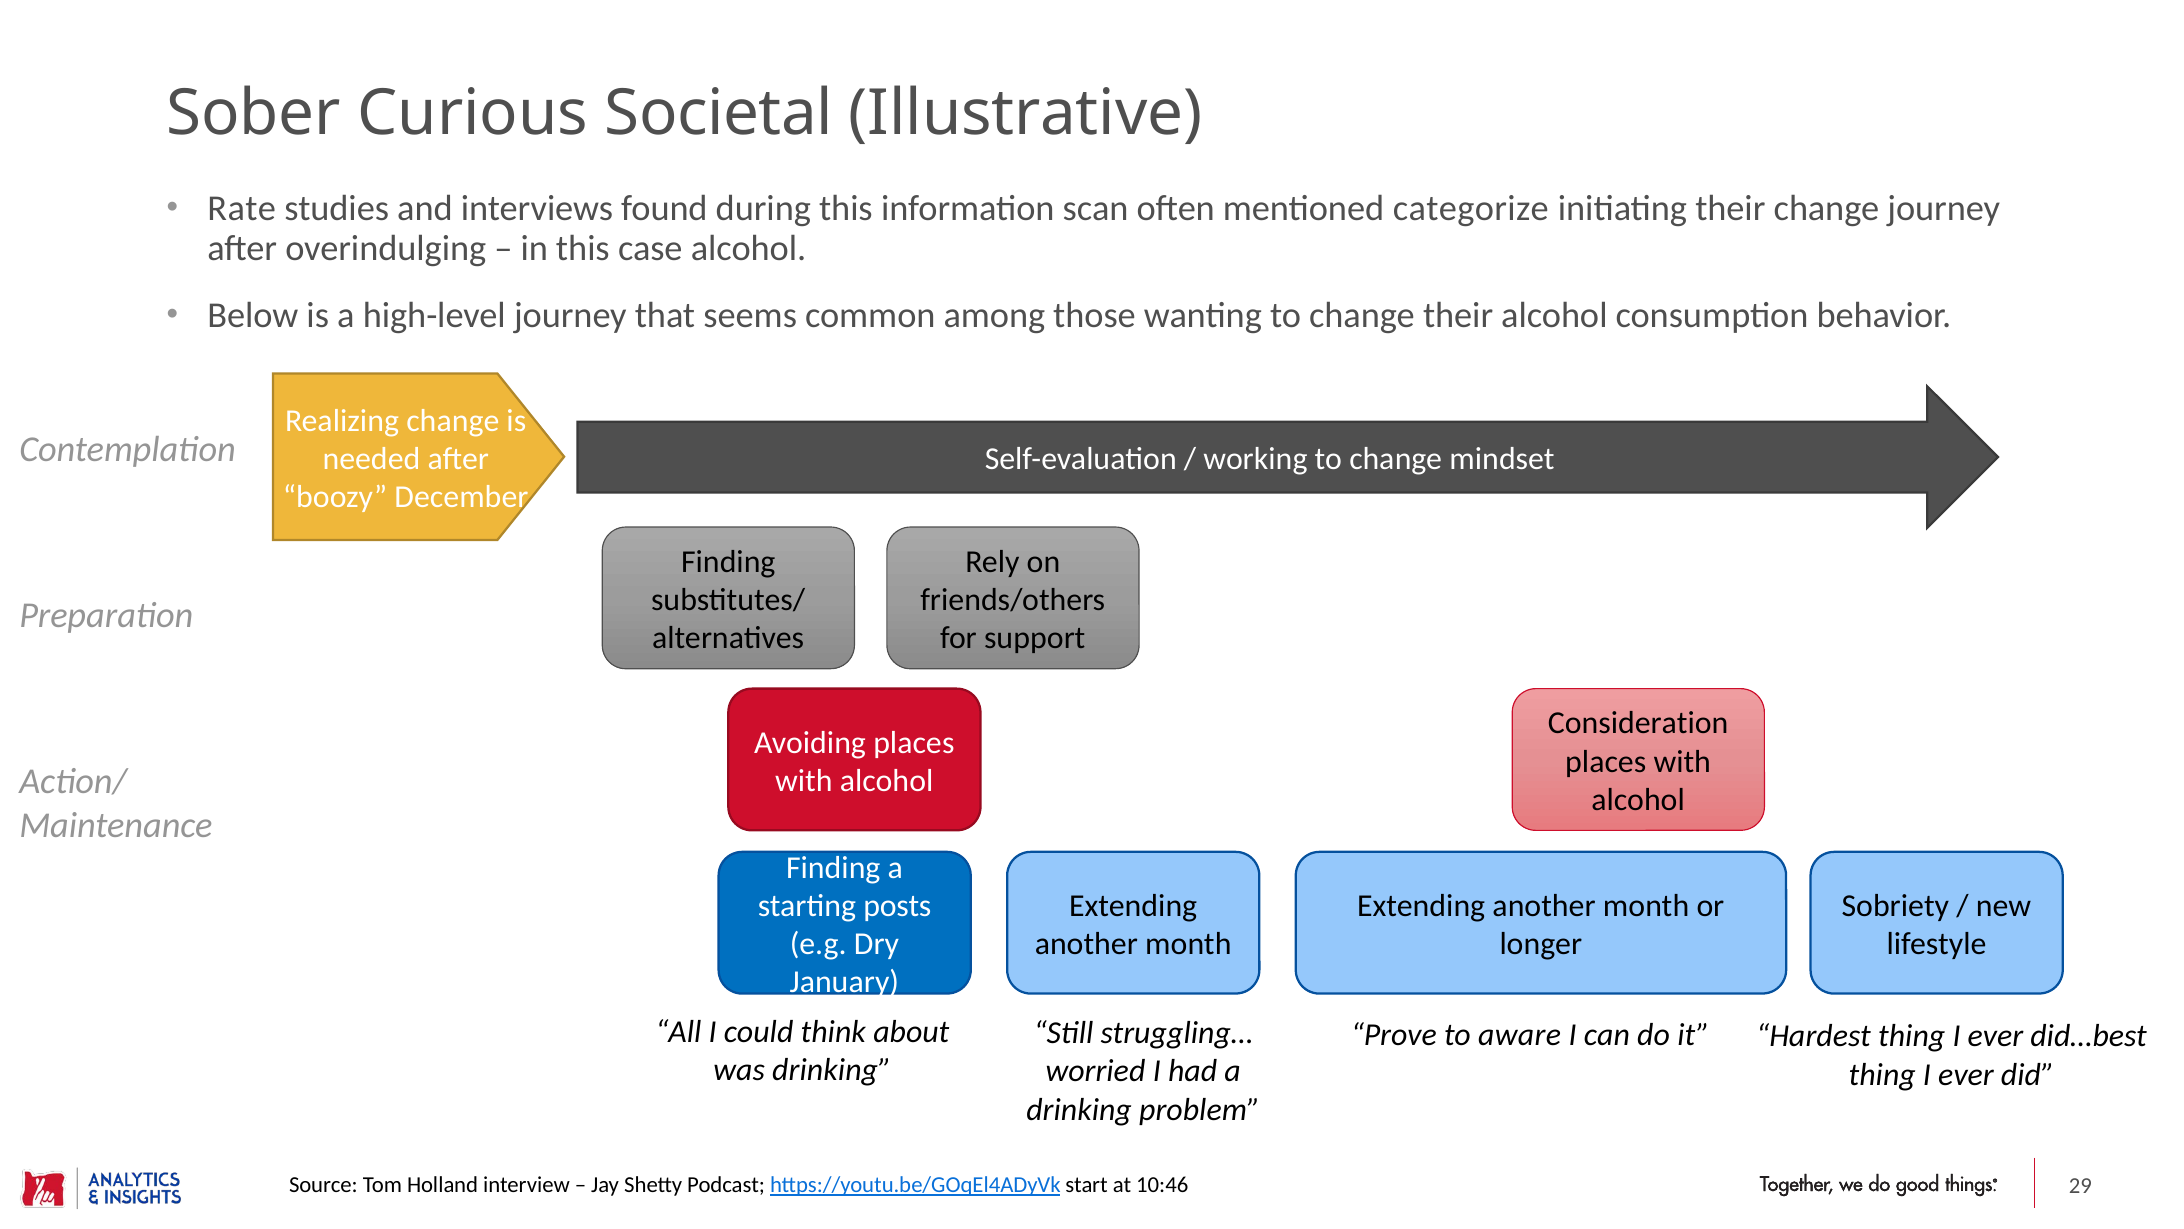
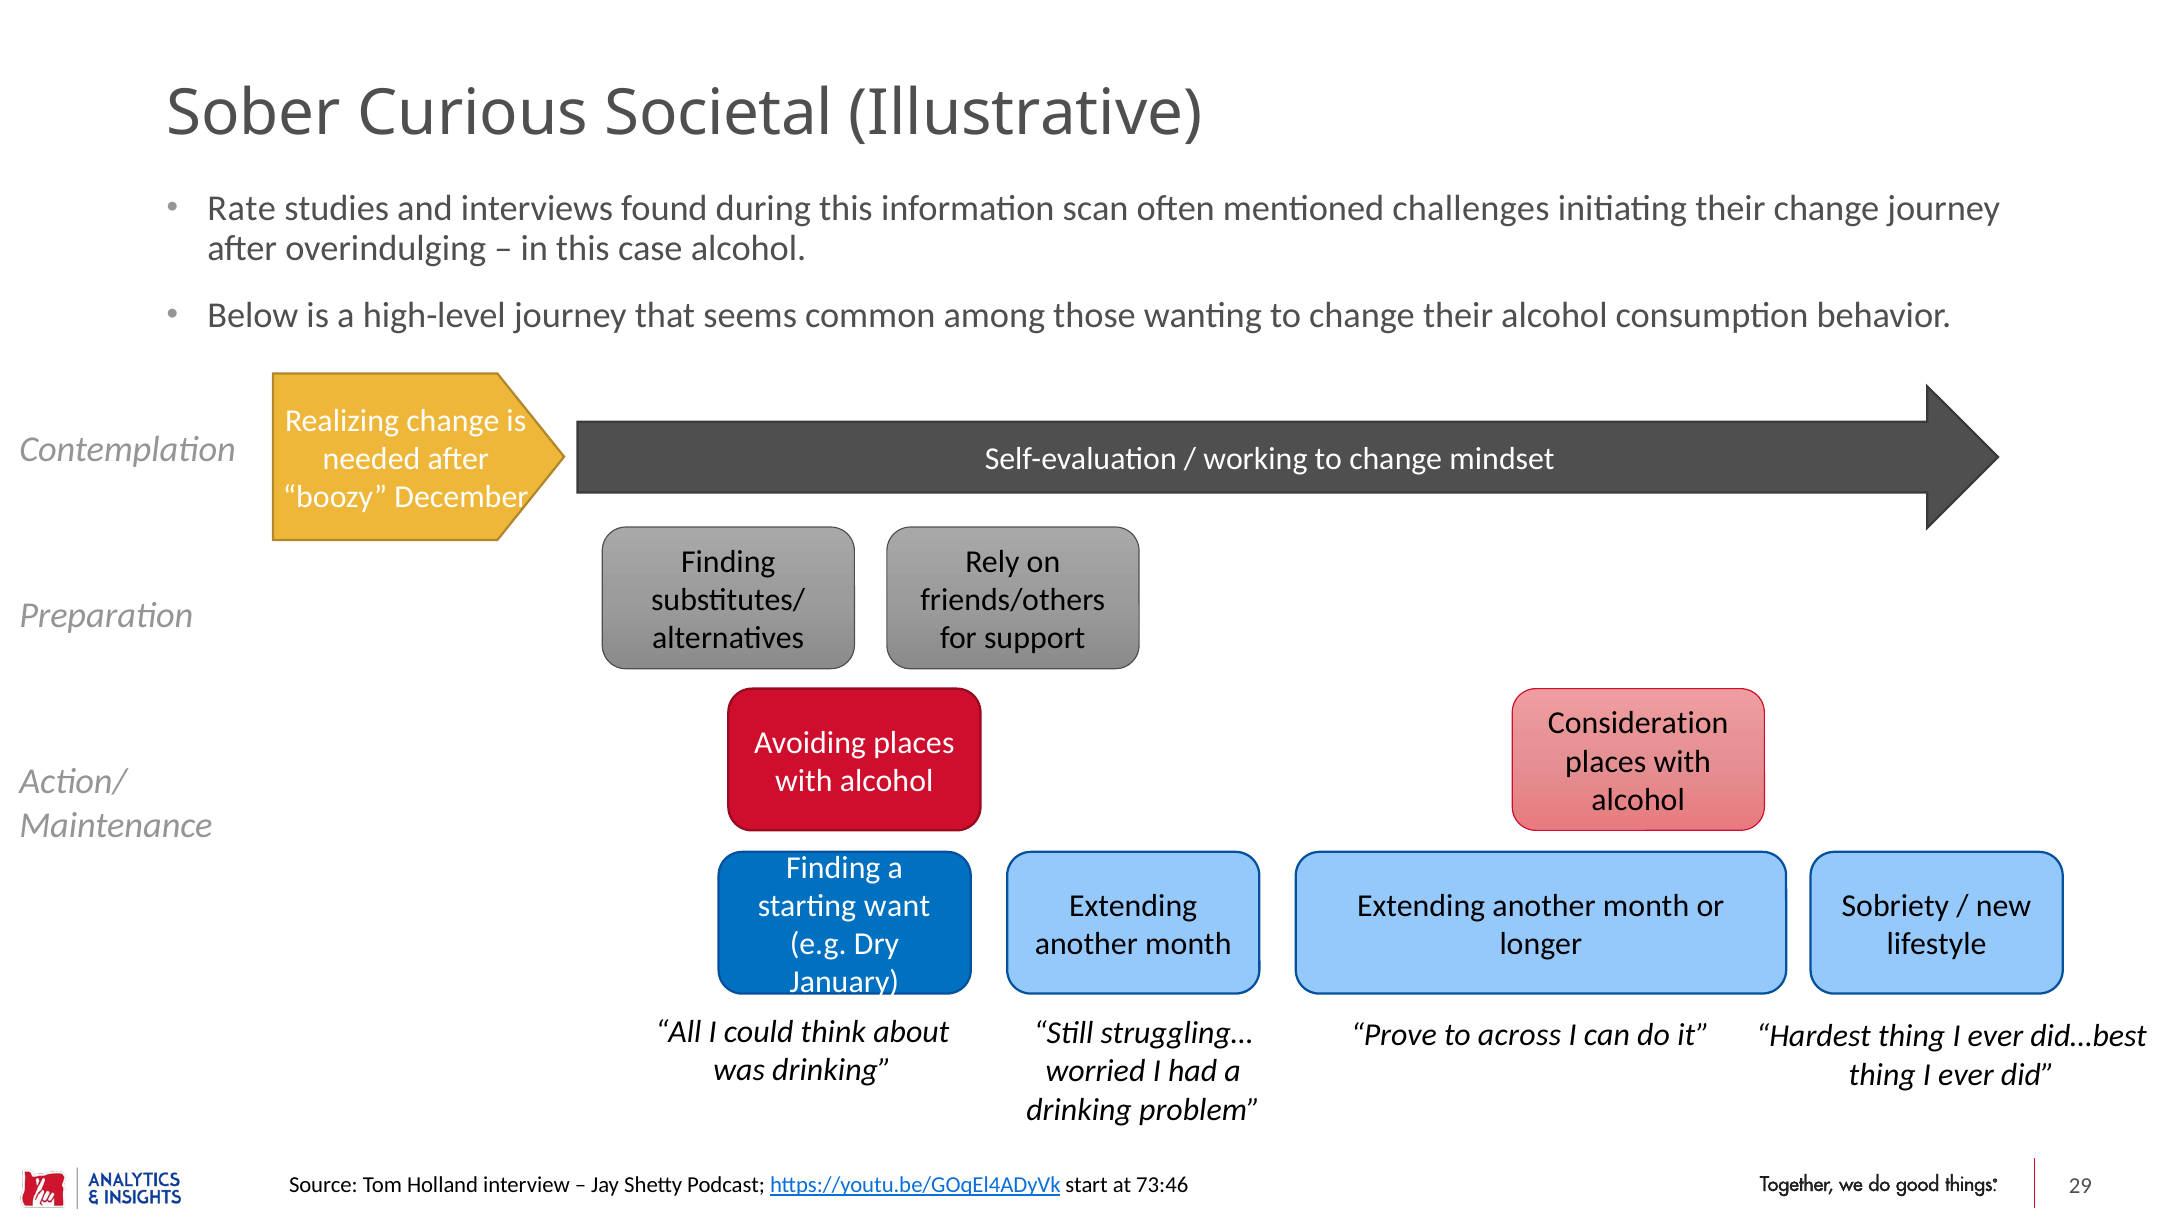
categorize: categorize -> challenges
posts: posts -> want
aware: aware -> across
10:46: 10:46 -> 73:46
